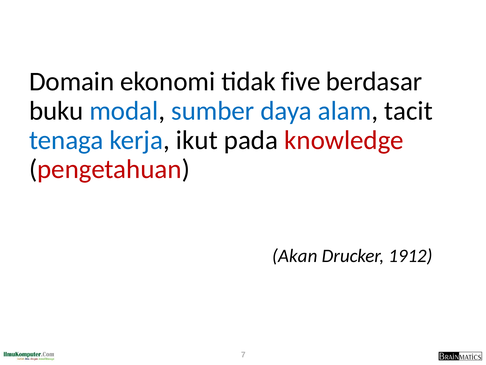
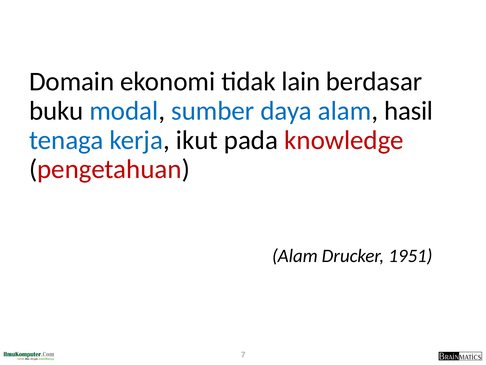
five: five -> lain
tacit: tacit -> hasil
Akan at (295, 255): Akan -> Alam
1912: 1912 -> 1951
